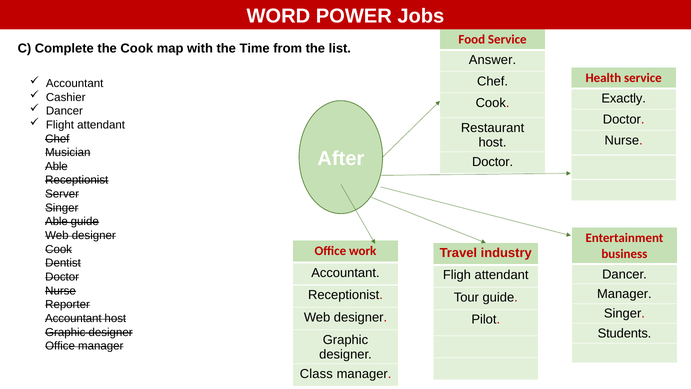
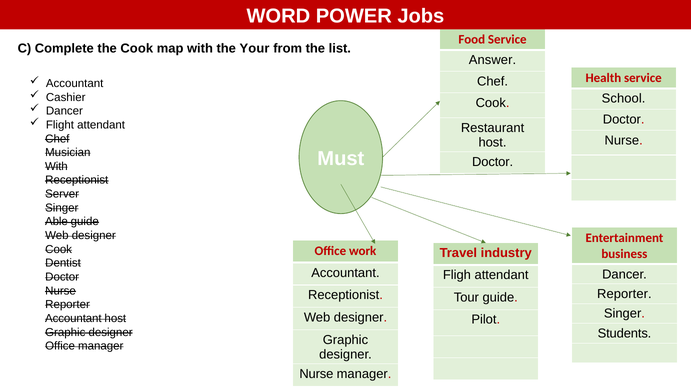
Time: Time -> Your
Exactly: Exactly -> School
After: After -> Must
Able at (56, 166): Able -> With
Manager at (624, 294): Manager -> Reporter
Class at (316, 374): Class -> Nurse
